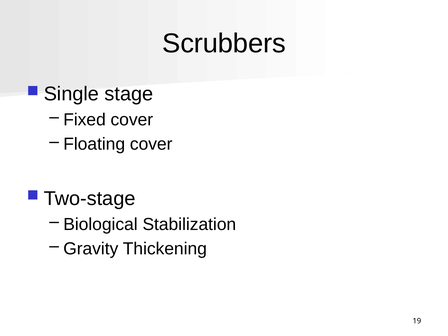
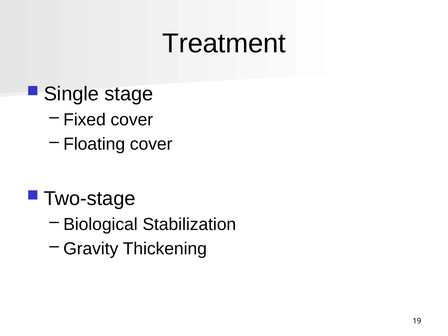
Scrubbers: Scrubbers -> Treatment
